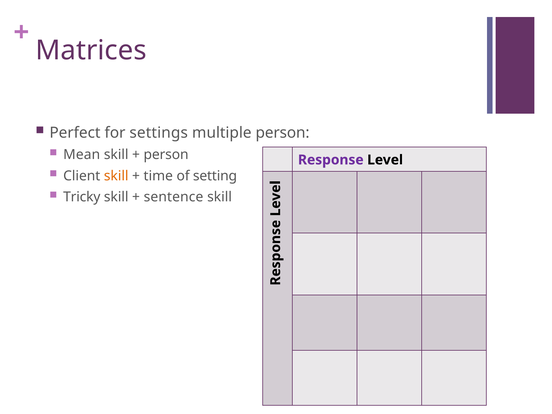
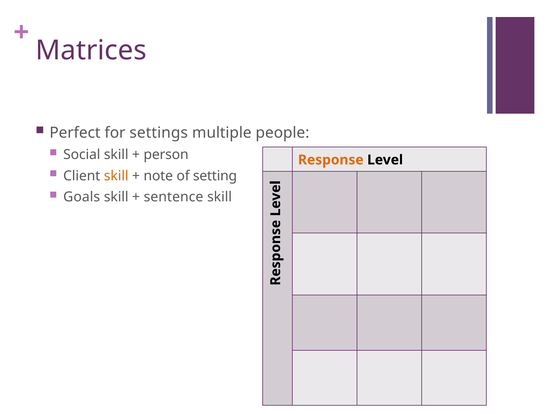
multiple person: person -> people
Mean: Mean -> Social
Response colour: purple -> orange
time: time -> note
Tricky: Tricky -> Goals
